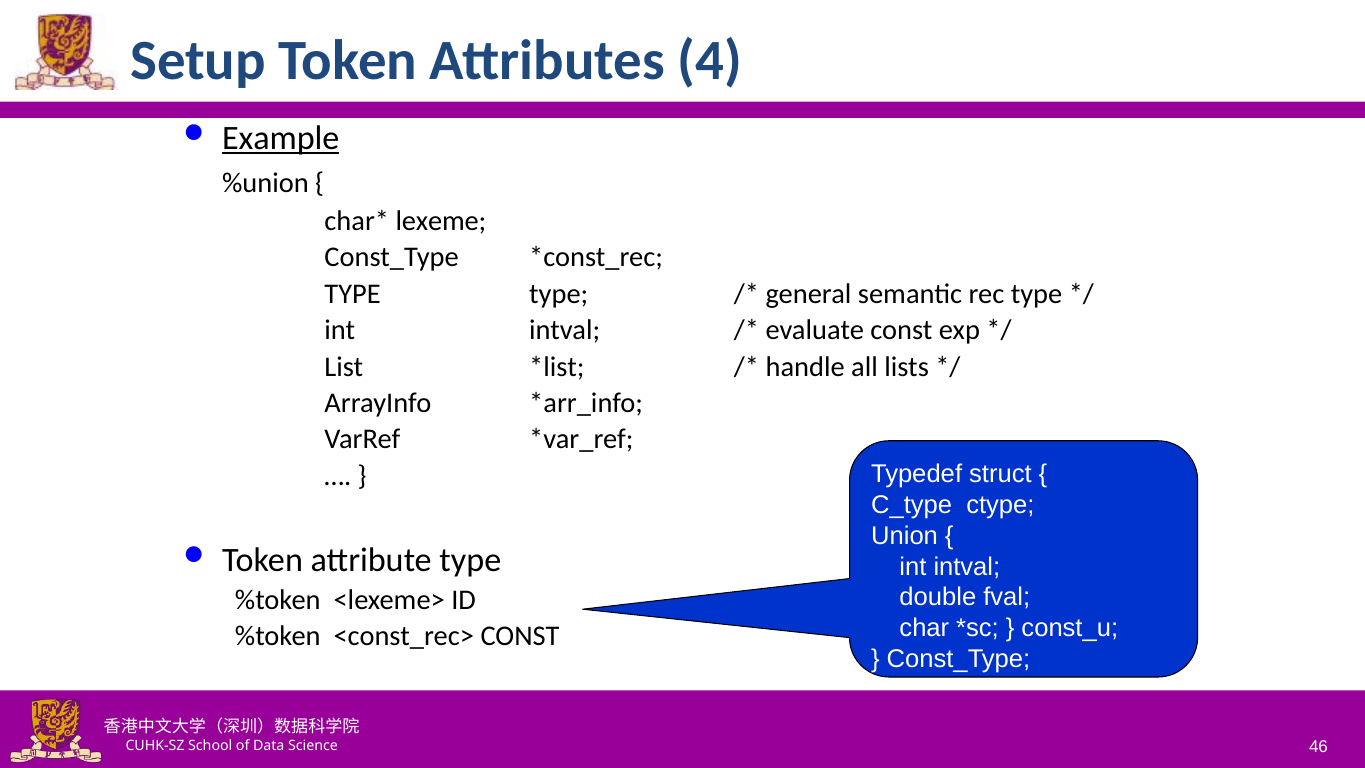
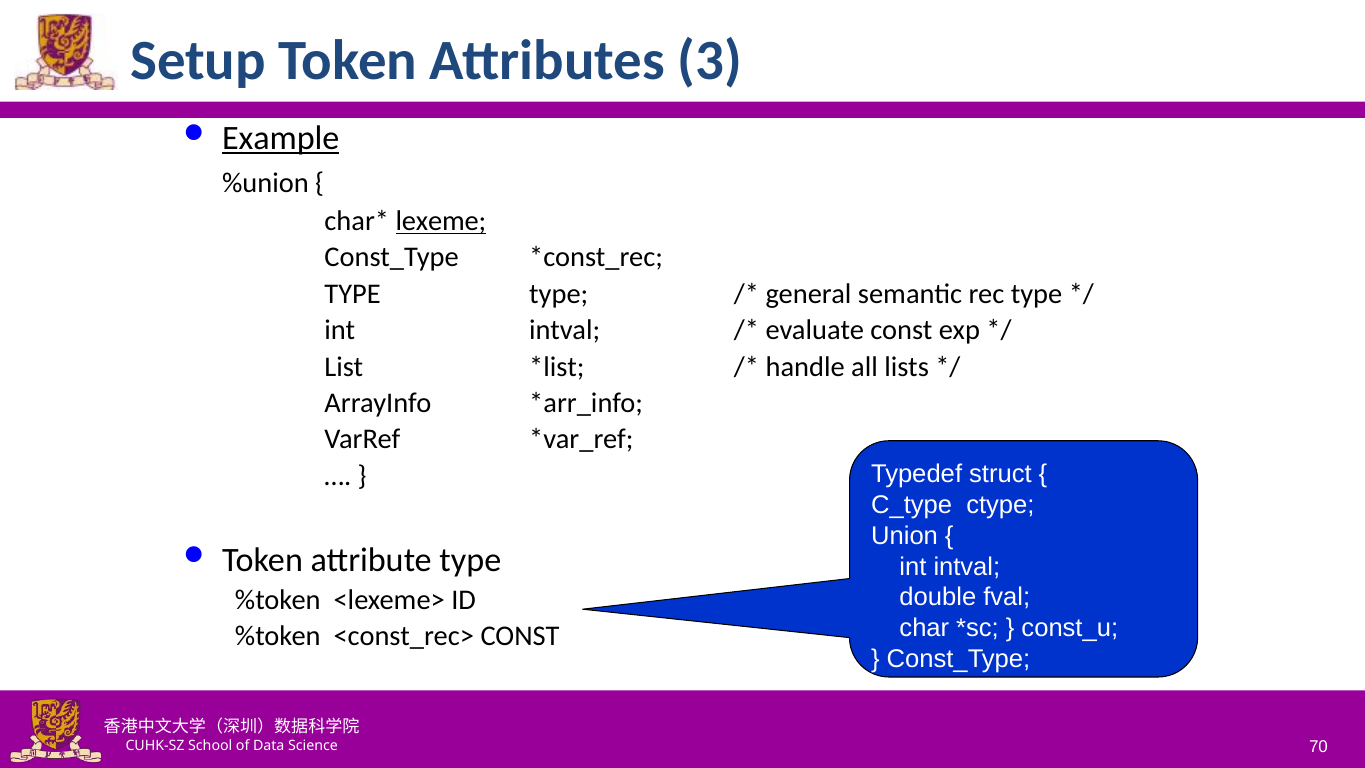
4: 4 -> 3
lexeme underline: none -> present
46: 46 -> 70
